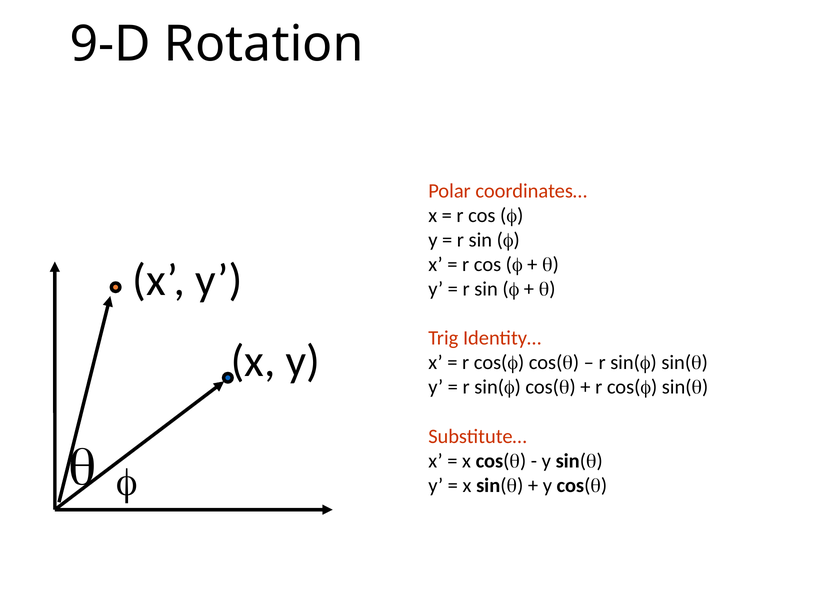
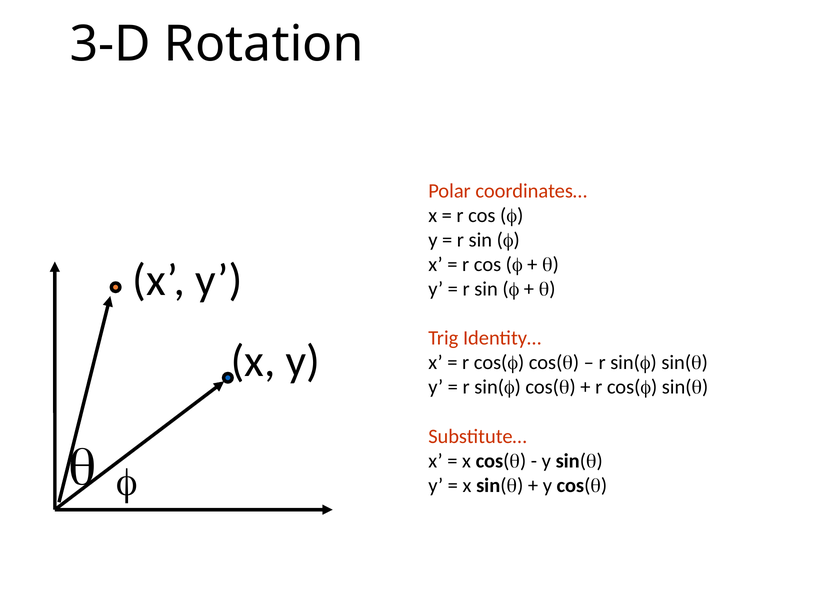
9-D: 9-D -> 3-D
